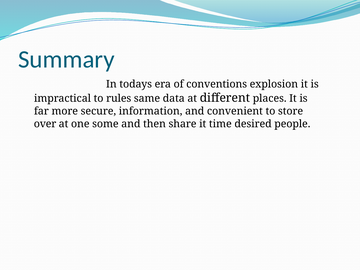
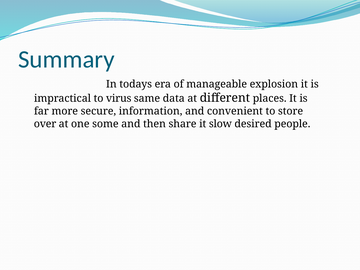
conventions: conventions -> manageable
rules: rules -> virus
time: time -> slow
